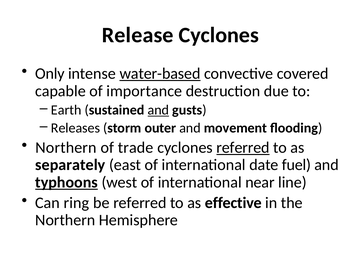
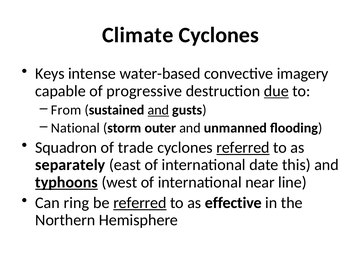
Release: Release -> Climate
Only: Only -> Keys
water-based underline: present -> none
covered: covered -> imagery
importance: importance -> progressive
due underline: none -> present
Earth: Earth -> From
Releases: Releases -> National
movement: movement -> unmanned
Northern at (66, 147): Northern -> Squadron
fuel: fuel -> this
referred at (140, 203) underline: none -> present
